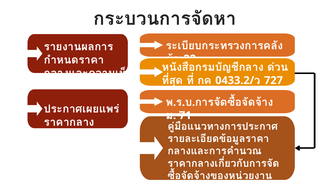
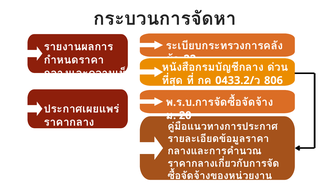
727: 727 -> 806
71: 71 -> 20
